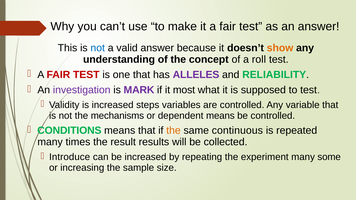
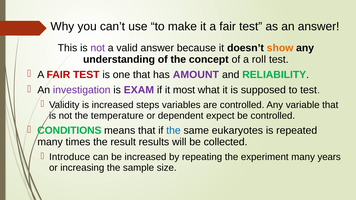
not at (98, 48) colour: blue -> purple
ALLELES: ALLELES -> AMOUNT
MARK: MARK -> EXAM
mechanisms: mechanisms -> temperature
dependent means: means -> expect
the at (173, 131) colour: orange -> blue
continuous: continuous -> eukaryotes
some: some -> years
